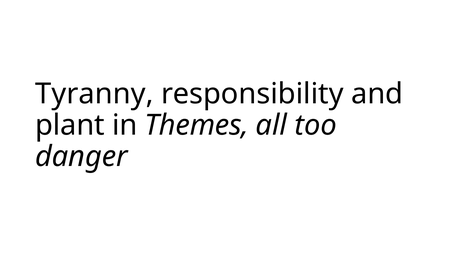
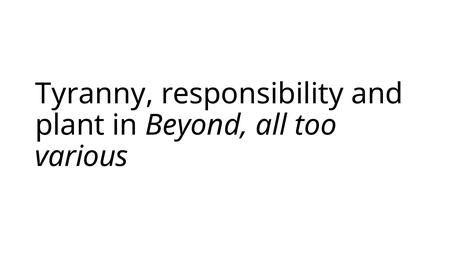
Themes: Themes -> Beyond
danger: danger -> various
